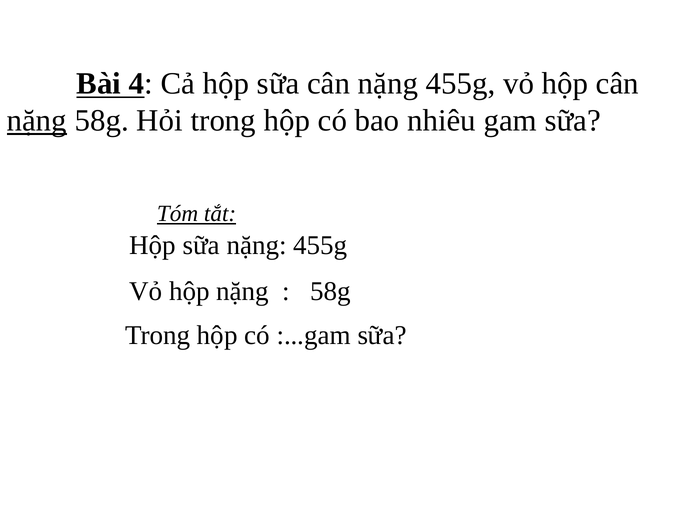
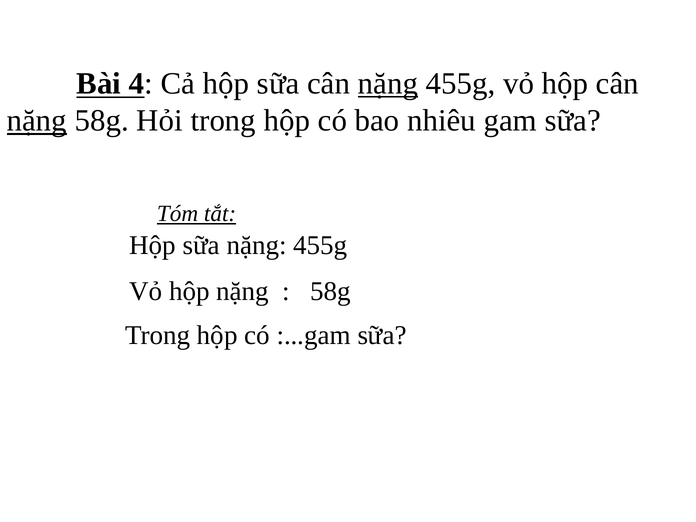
nặng at (388, 84) underline: none -> present
